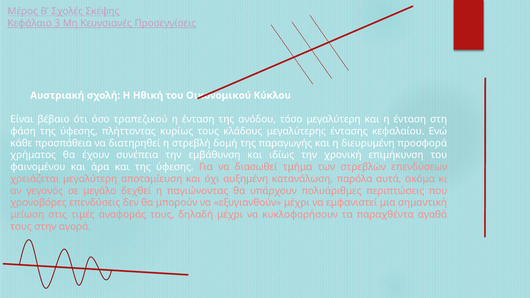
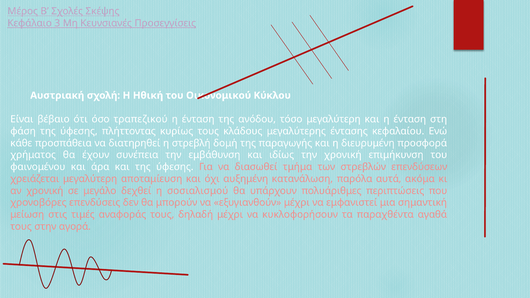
αν γεγονός: γεγονός -> χρονική
παγιώνοντας: παγιώνοντας -> σοσιαλισμού
